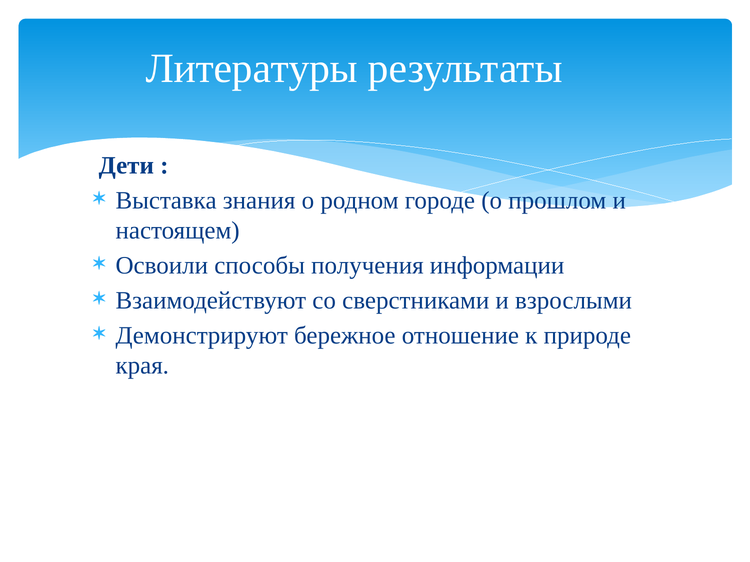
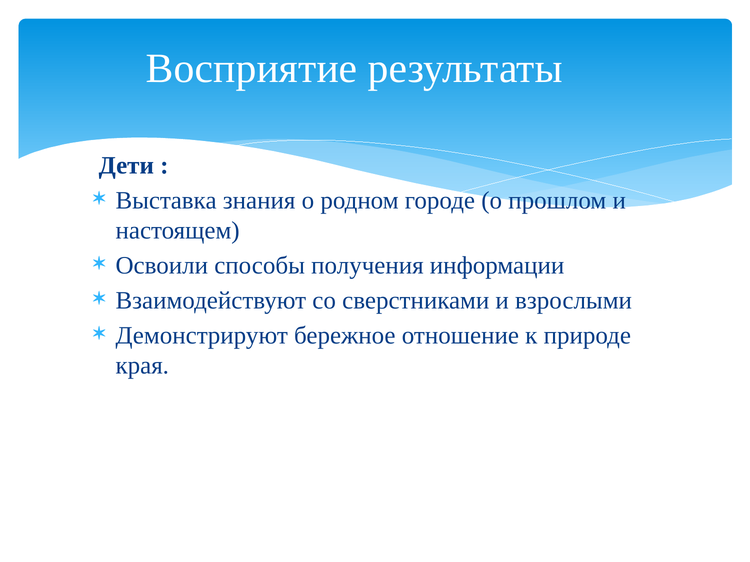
Литературы: Литературы -> Восприятие
